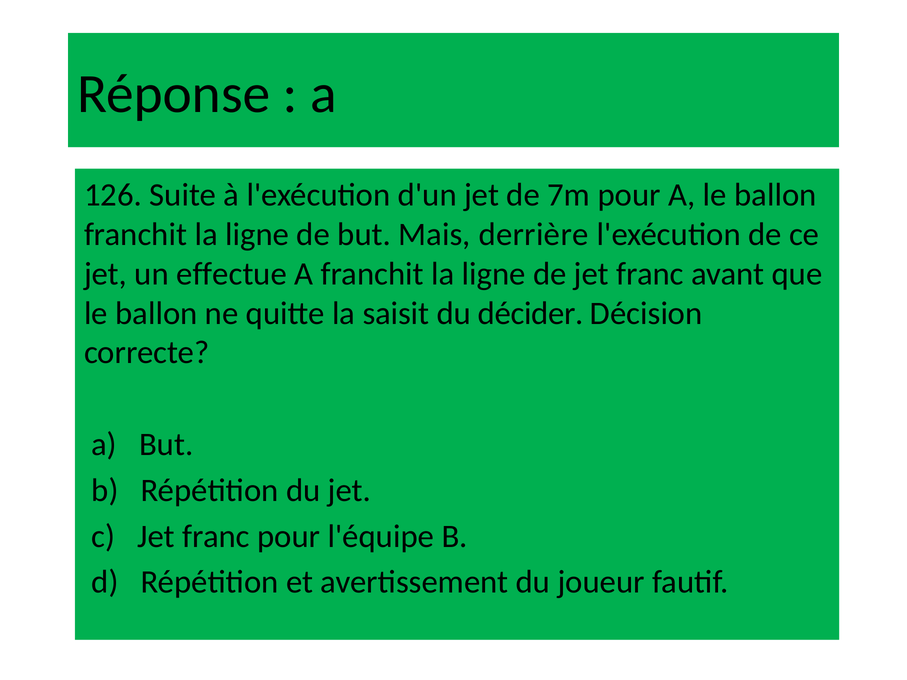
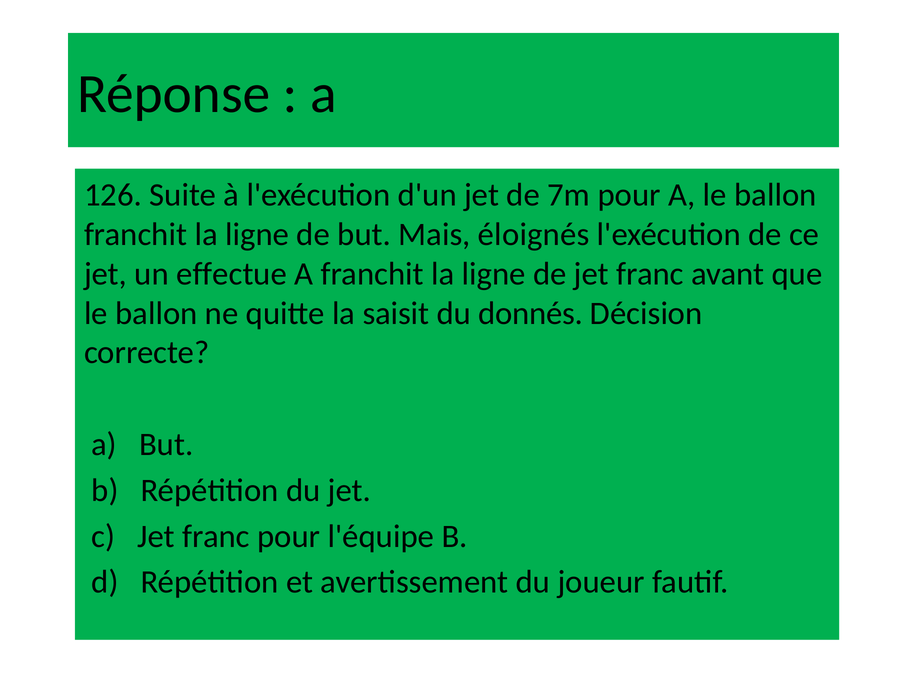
derrière: derrière -> éloignés
décider: décider -> donnés
